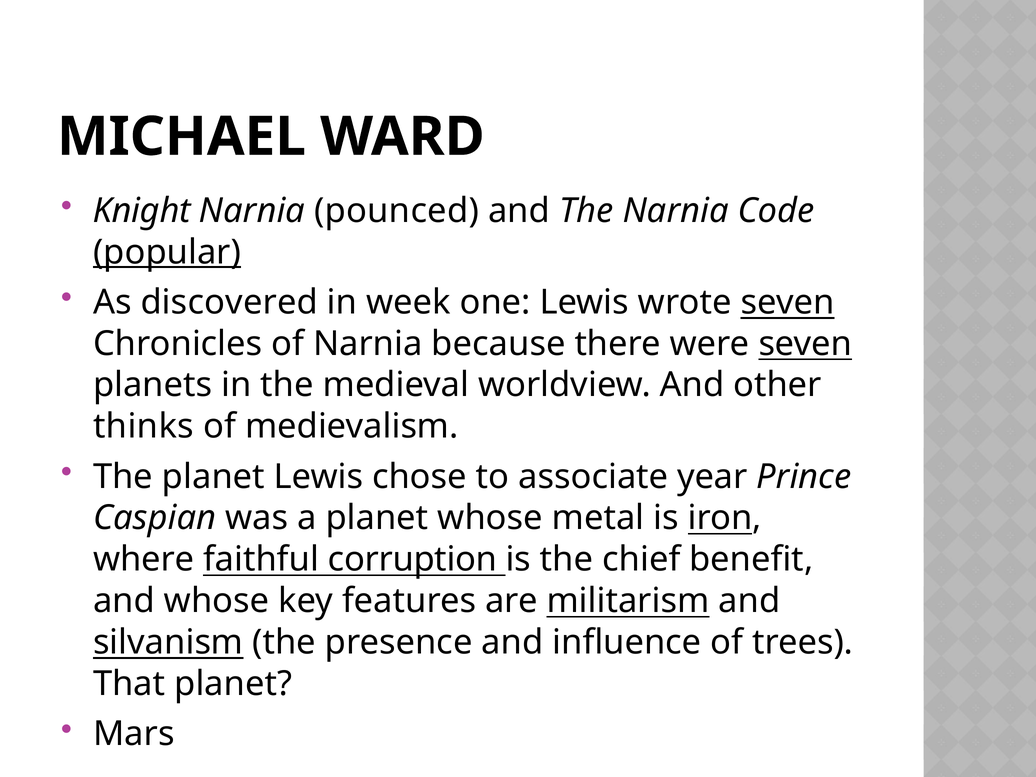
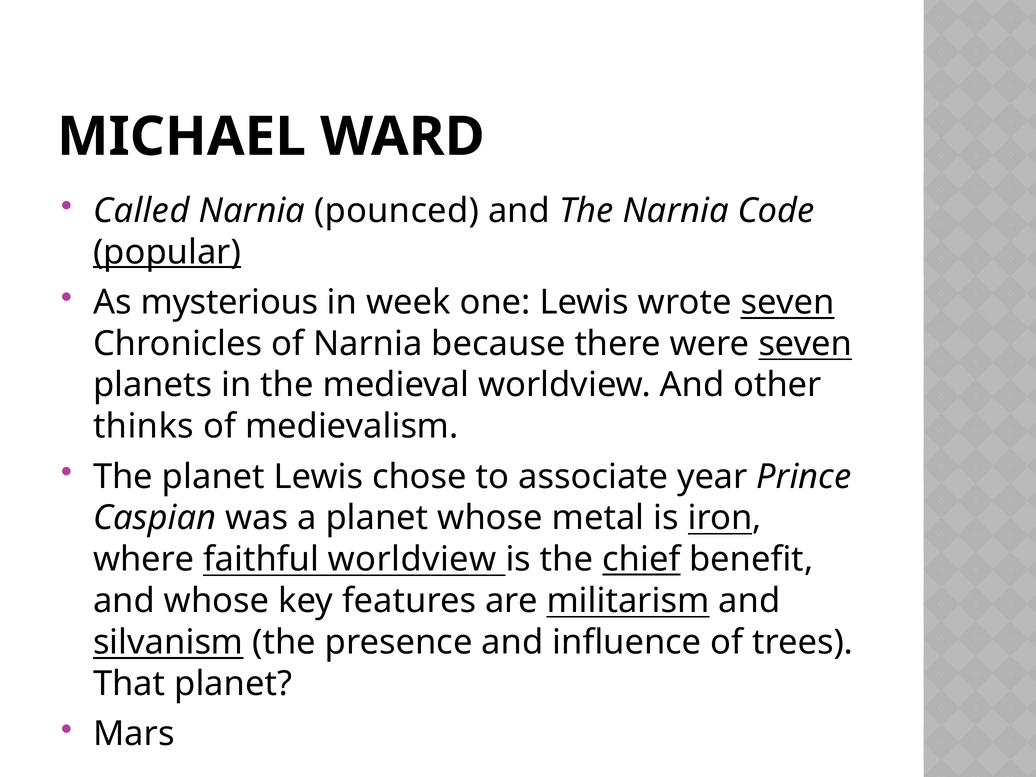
Knight: Knight -> Called
discovered: discovered -> mysterious
faithful corruption: corruption -> worldview
chief underline: none -> present
